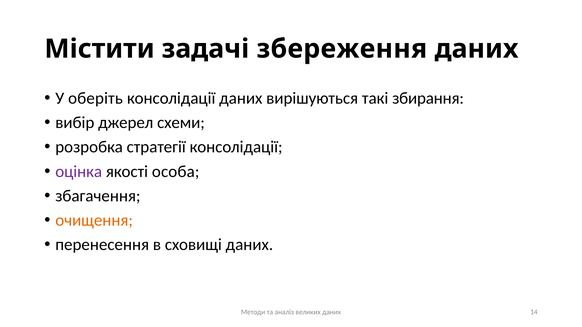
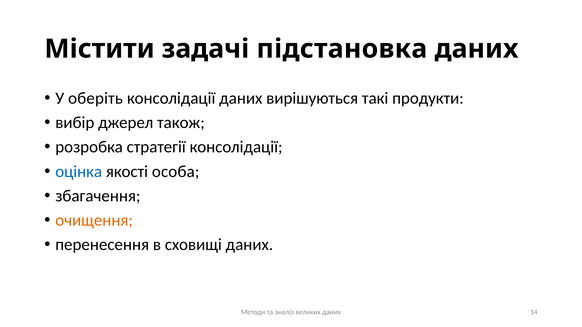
збереження: збереження -> підстановка
збирання: збирання -> продукти
схеми: схеми -> також
оцінка colour: purple -> blue
